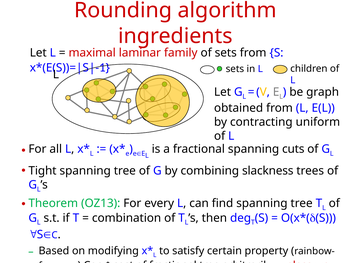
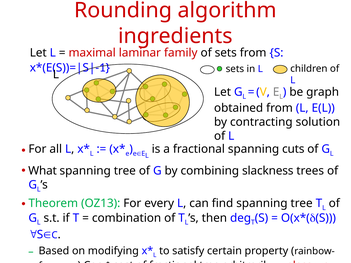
contracting uniform: uniform -> solution
Tight: Tight -> What
